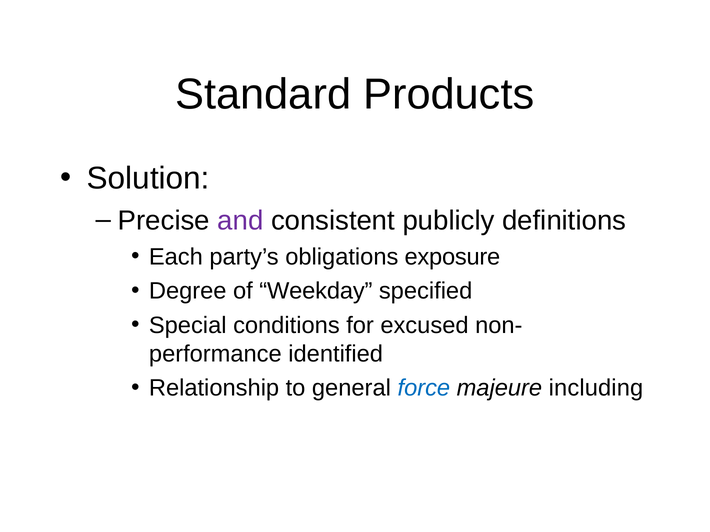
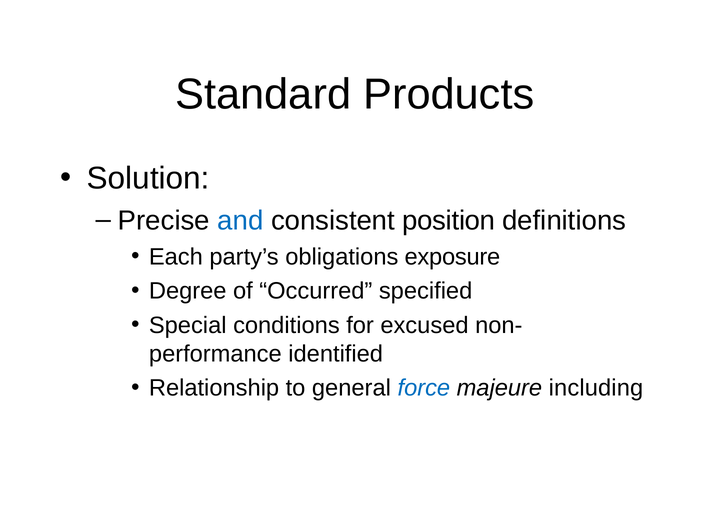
and colour: purple -> blue
publicly: publicly -> position
Weekday: Weekday -> Occurred
